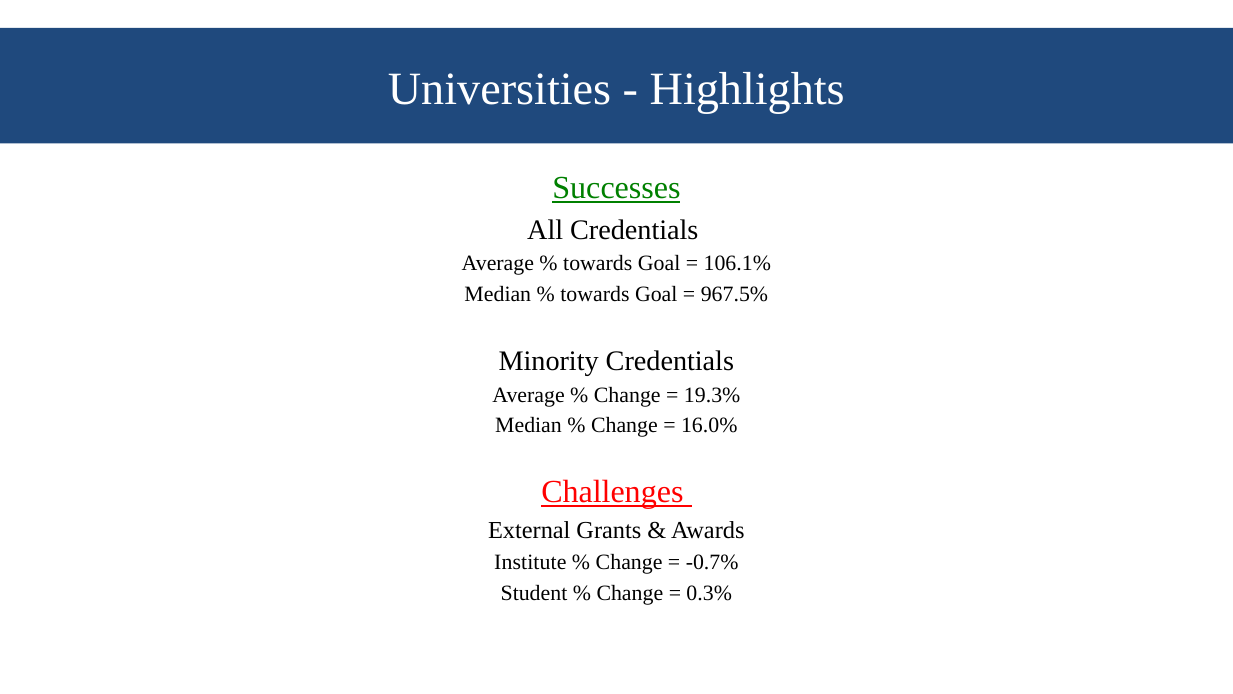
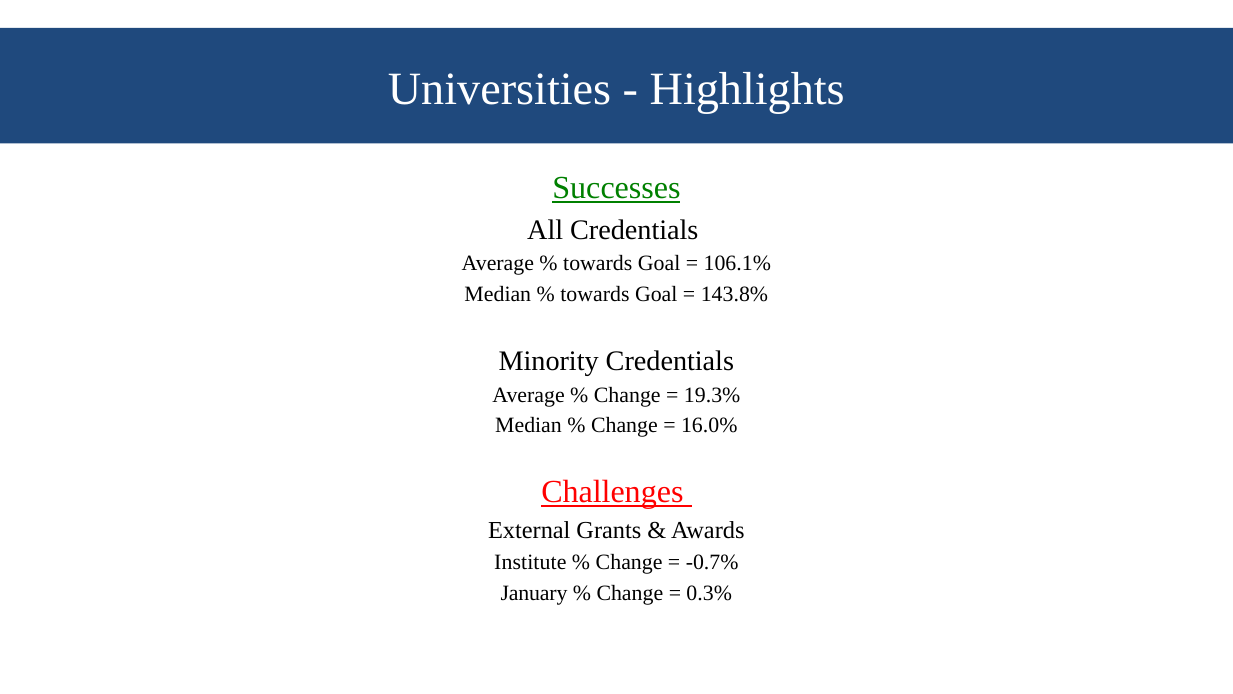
967.5%: 967.5% -> 143.8%
Student: Student -> January
